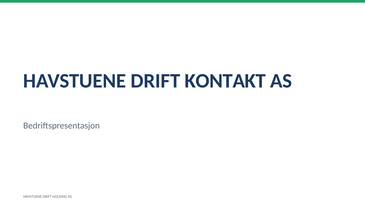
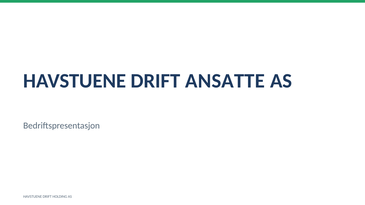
KONTAKT: KONTAKT -> ANSATTE
